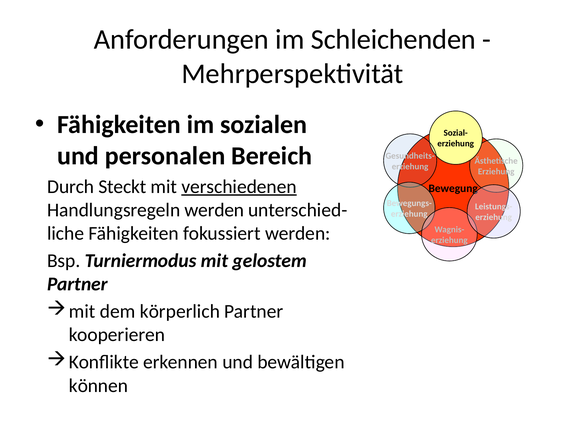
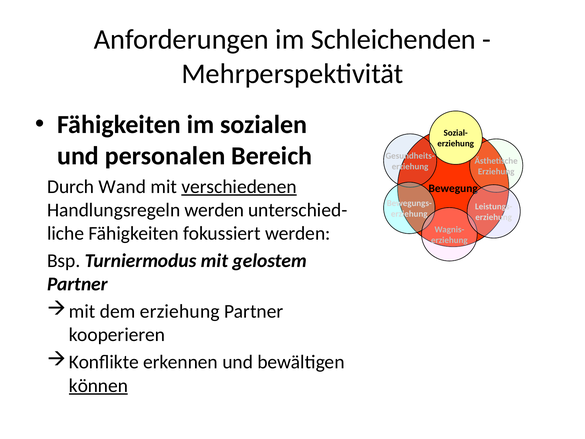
Steckt: Steckt -> Wand
dem körperlich: körperlich -> erziehung
können underline: none -> present
